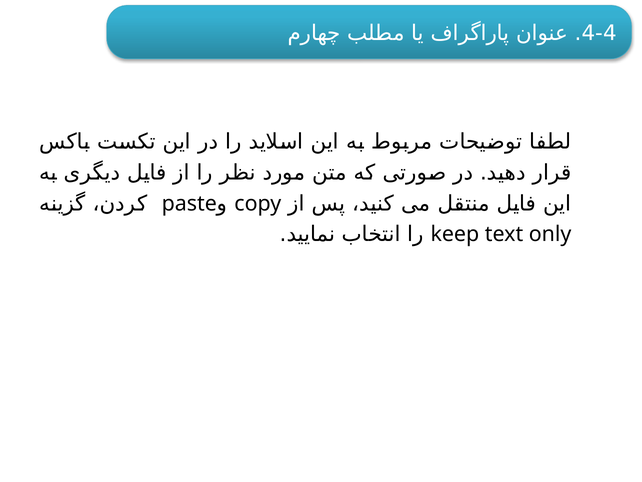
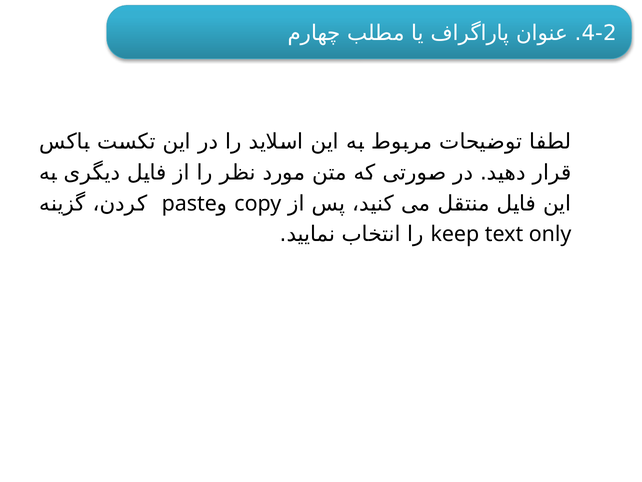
4-4: 4-4 -> 4-2
